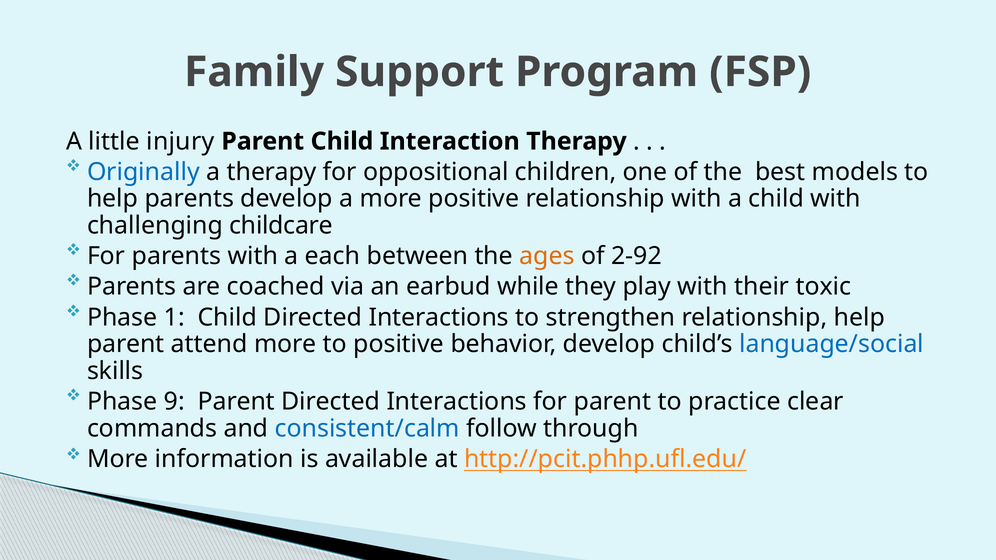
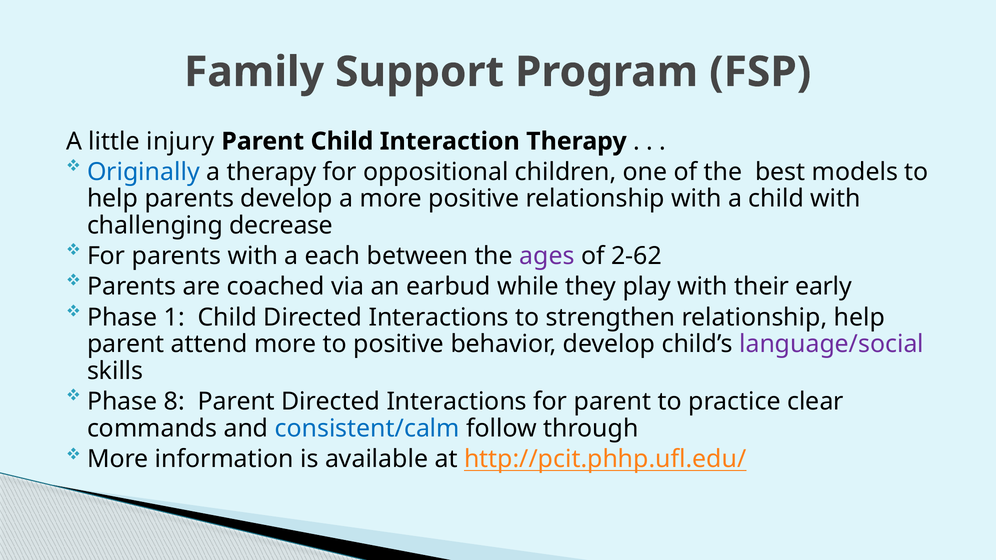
childcare: childcare -> decrease
ages colour: orange -> purple
2-92: 2-92 -> 2-62
toxic: toxic -> early
language/social colour: blue -> purple
9: 9 -> 8
